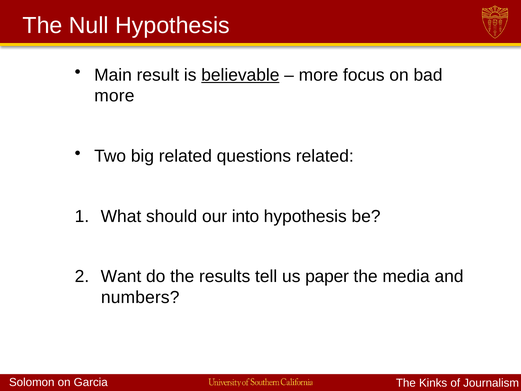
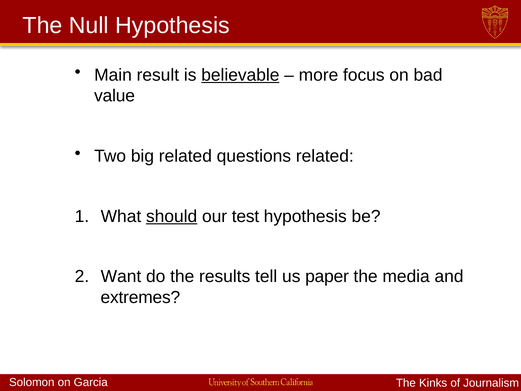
more at (114, 96): more -> value
should underline: none -> present
into: into -> test
numbers: numbers -> extremes
